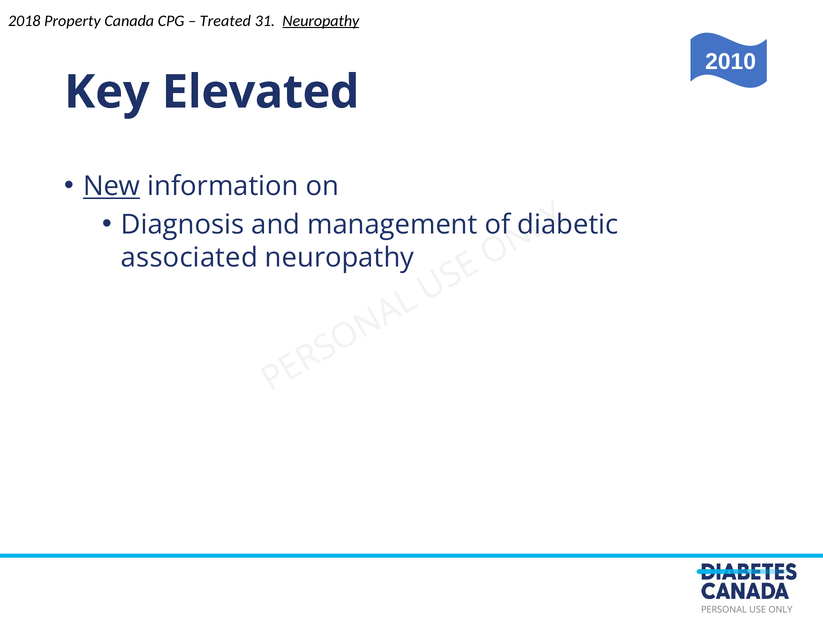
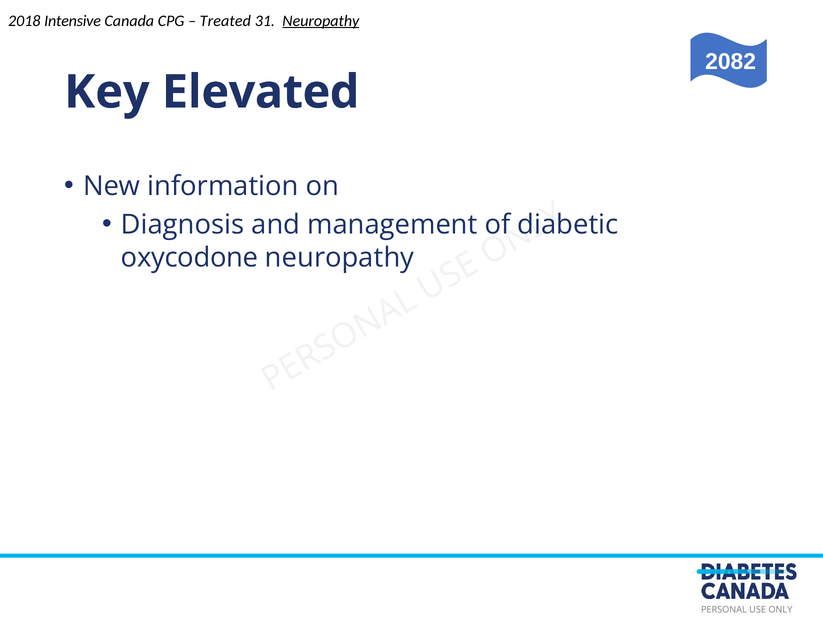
Property: Property -> Intensive
2010: 2010 -> 2082
New underline: present -> none
associated: associated -> oxycodone
